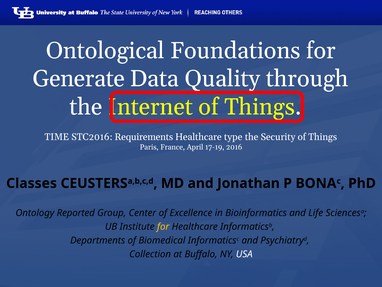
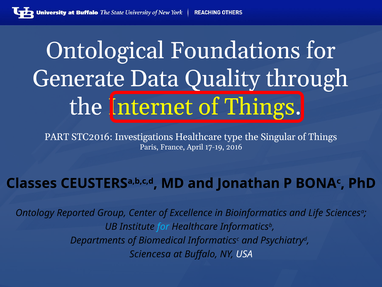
TIME: TIME -> PART
Requirements: Requirements -> Investigations
Security: Security -> Singular
for at (163, 226) colour: yellow -> light blue
Collection at (150, 254): Collection -> Sciencesa
